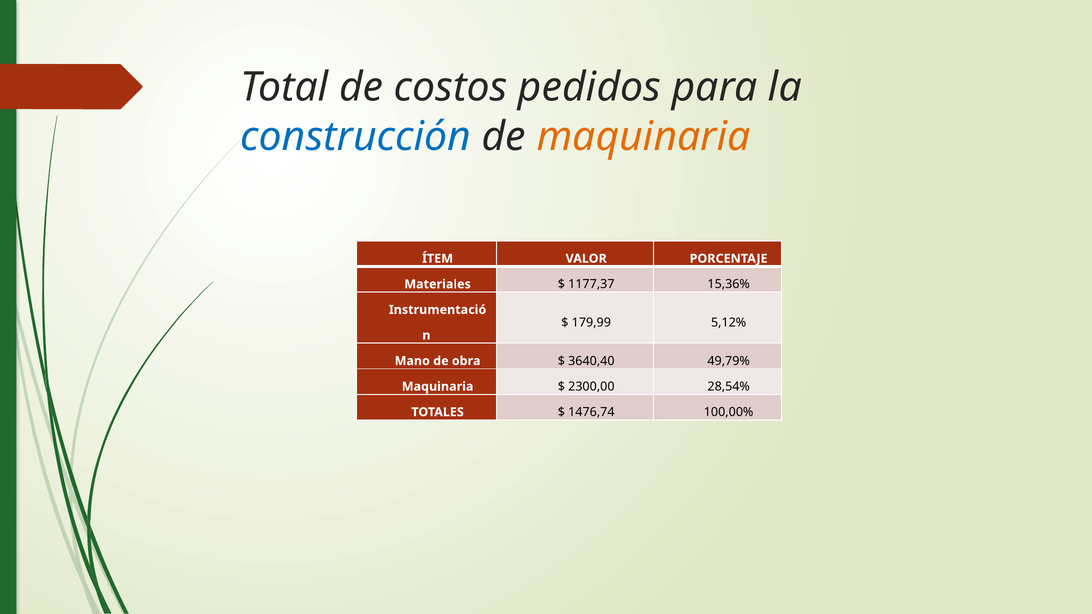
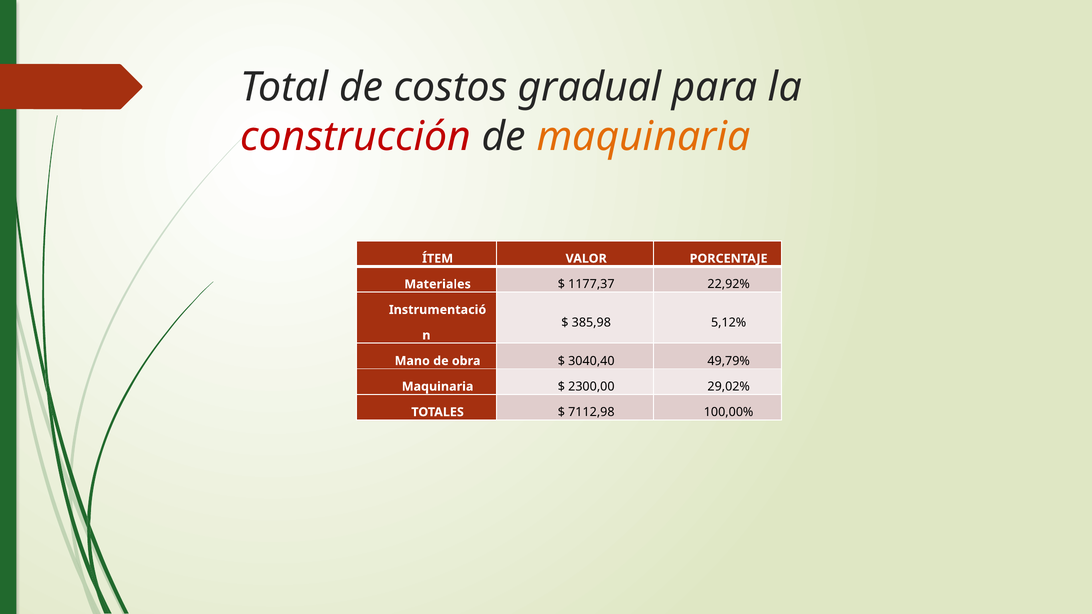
pedidos: pedidos -> gradual
construcción colour: blue -> red
15,36%: 15,36% -> 22,92%
179,99: 179,99 -> 385,98
3640,40: 3640,40 -> 3040,40
28,54%: 28,54% -> 29,02%
1476,74: 1476,74 -> 7112,98
